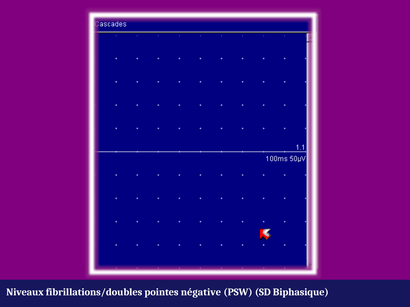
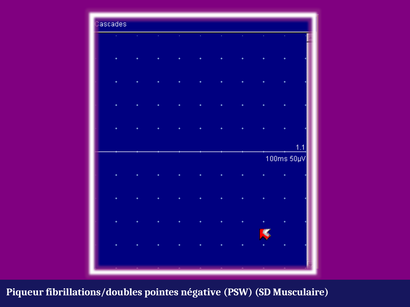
Niveaux: Niveaux -> Piqueur
Biphasique: Biphasique -> Musculaire
